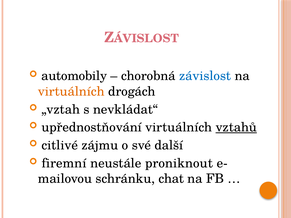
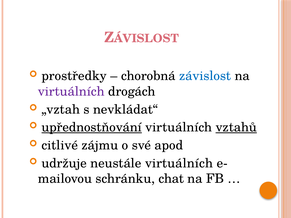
automobily: automobily -> prostředky
virtuálních at (71, 92) colour: orange -> purple
upřednostňování underline: none -> present
další: další -> apod
firemní: firemní -> udržuje
neustále proniknout: proniknout -> virtuálních
